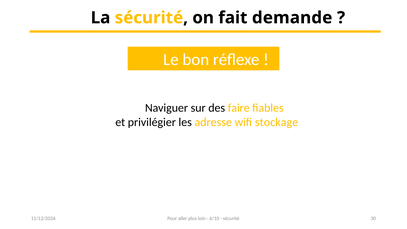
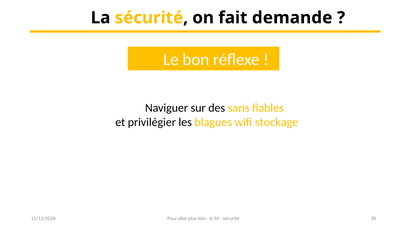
faire: faire -> sans
adresse: adresse -> blagues
